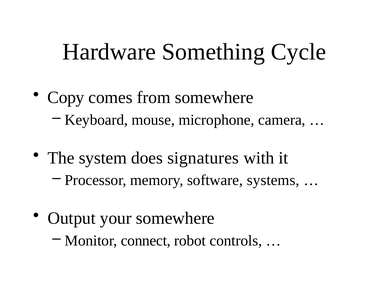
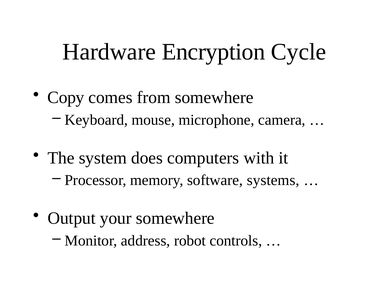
Something: Something -> Encryption
signatures: signatures -> computers
connect: connect -> address
